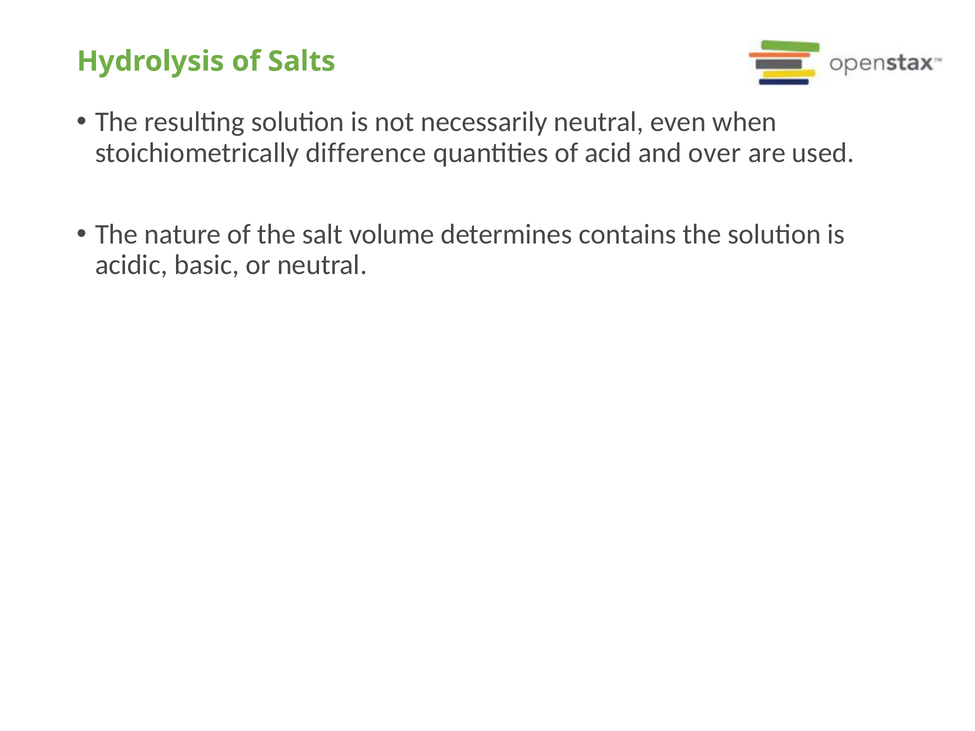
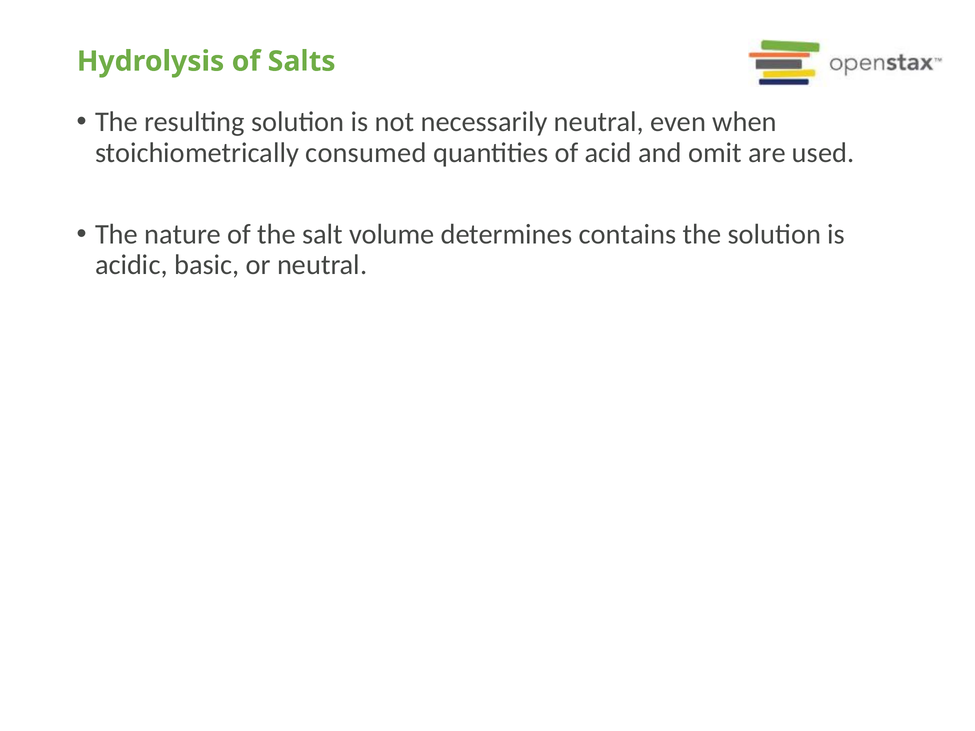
difference: difference -> consumed
over: over -> omit
